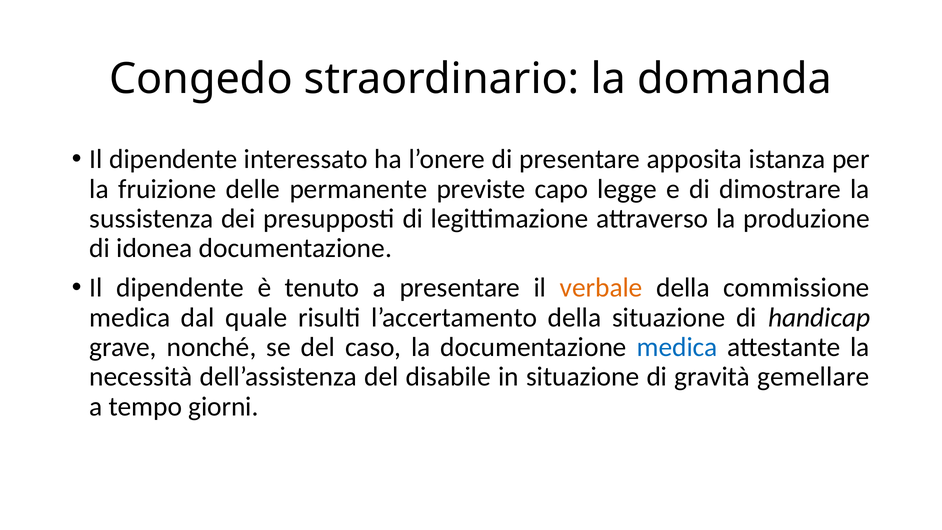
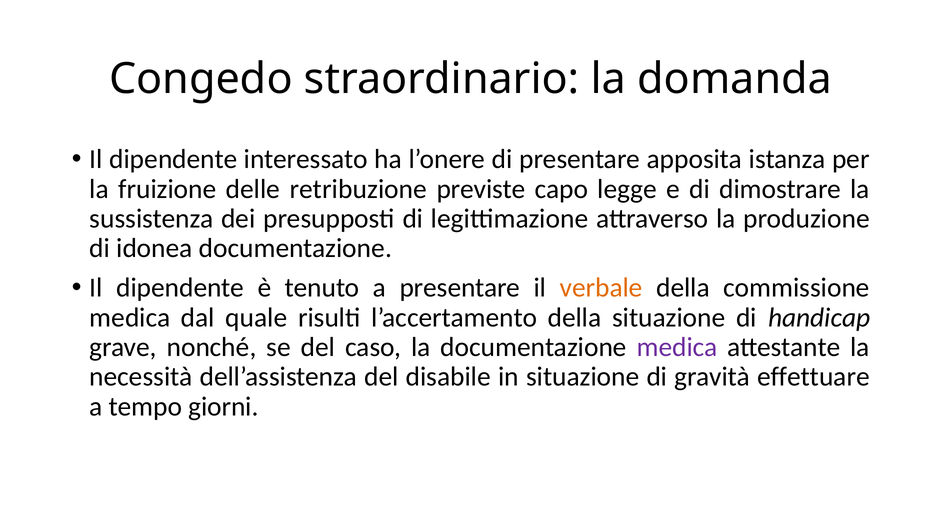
permanente: permanente -> retribuzione
medica at (677, 347) colour: blue -> purple
gemellare: gemellare -> effettuare
